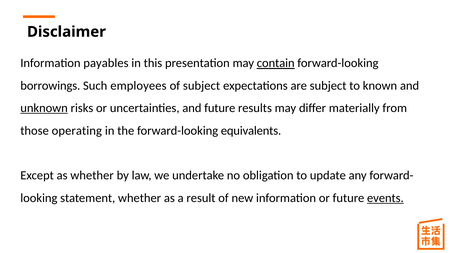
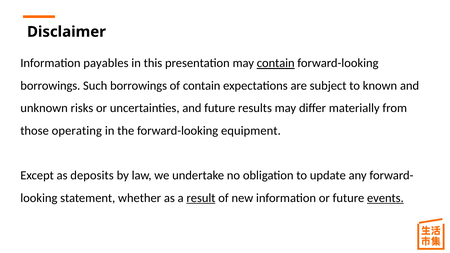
Such employees: employees -> borrowings
of subject: subject -> contain
unknown underline: present -> none
equivalents: equivalents -> equipment
as whether: whether -> deposits
result underline: none -> present
